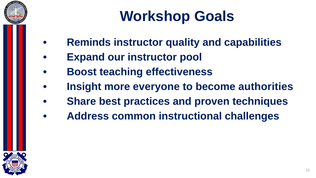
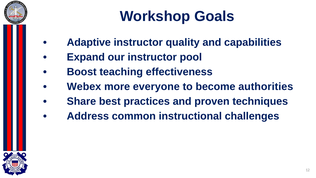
Reminds: Reminds -> Adaptive
Insight: Insight -> Webex
